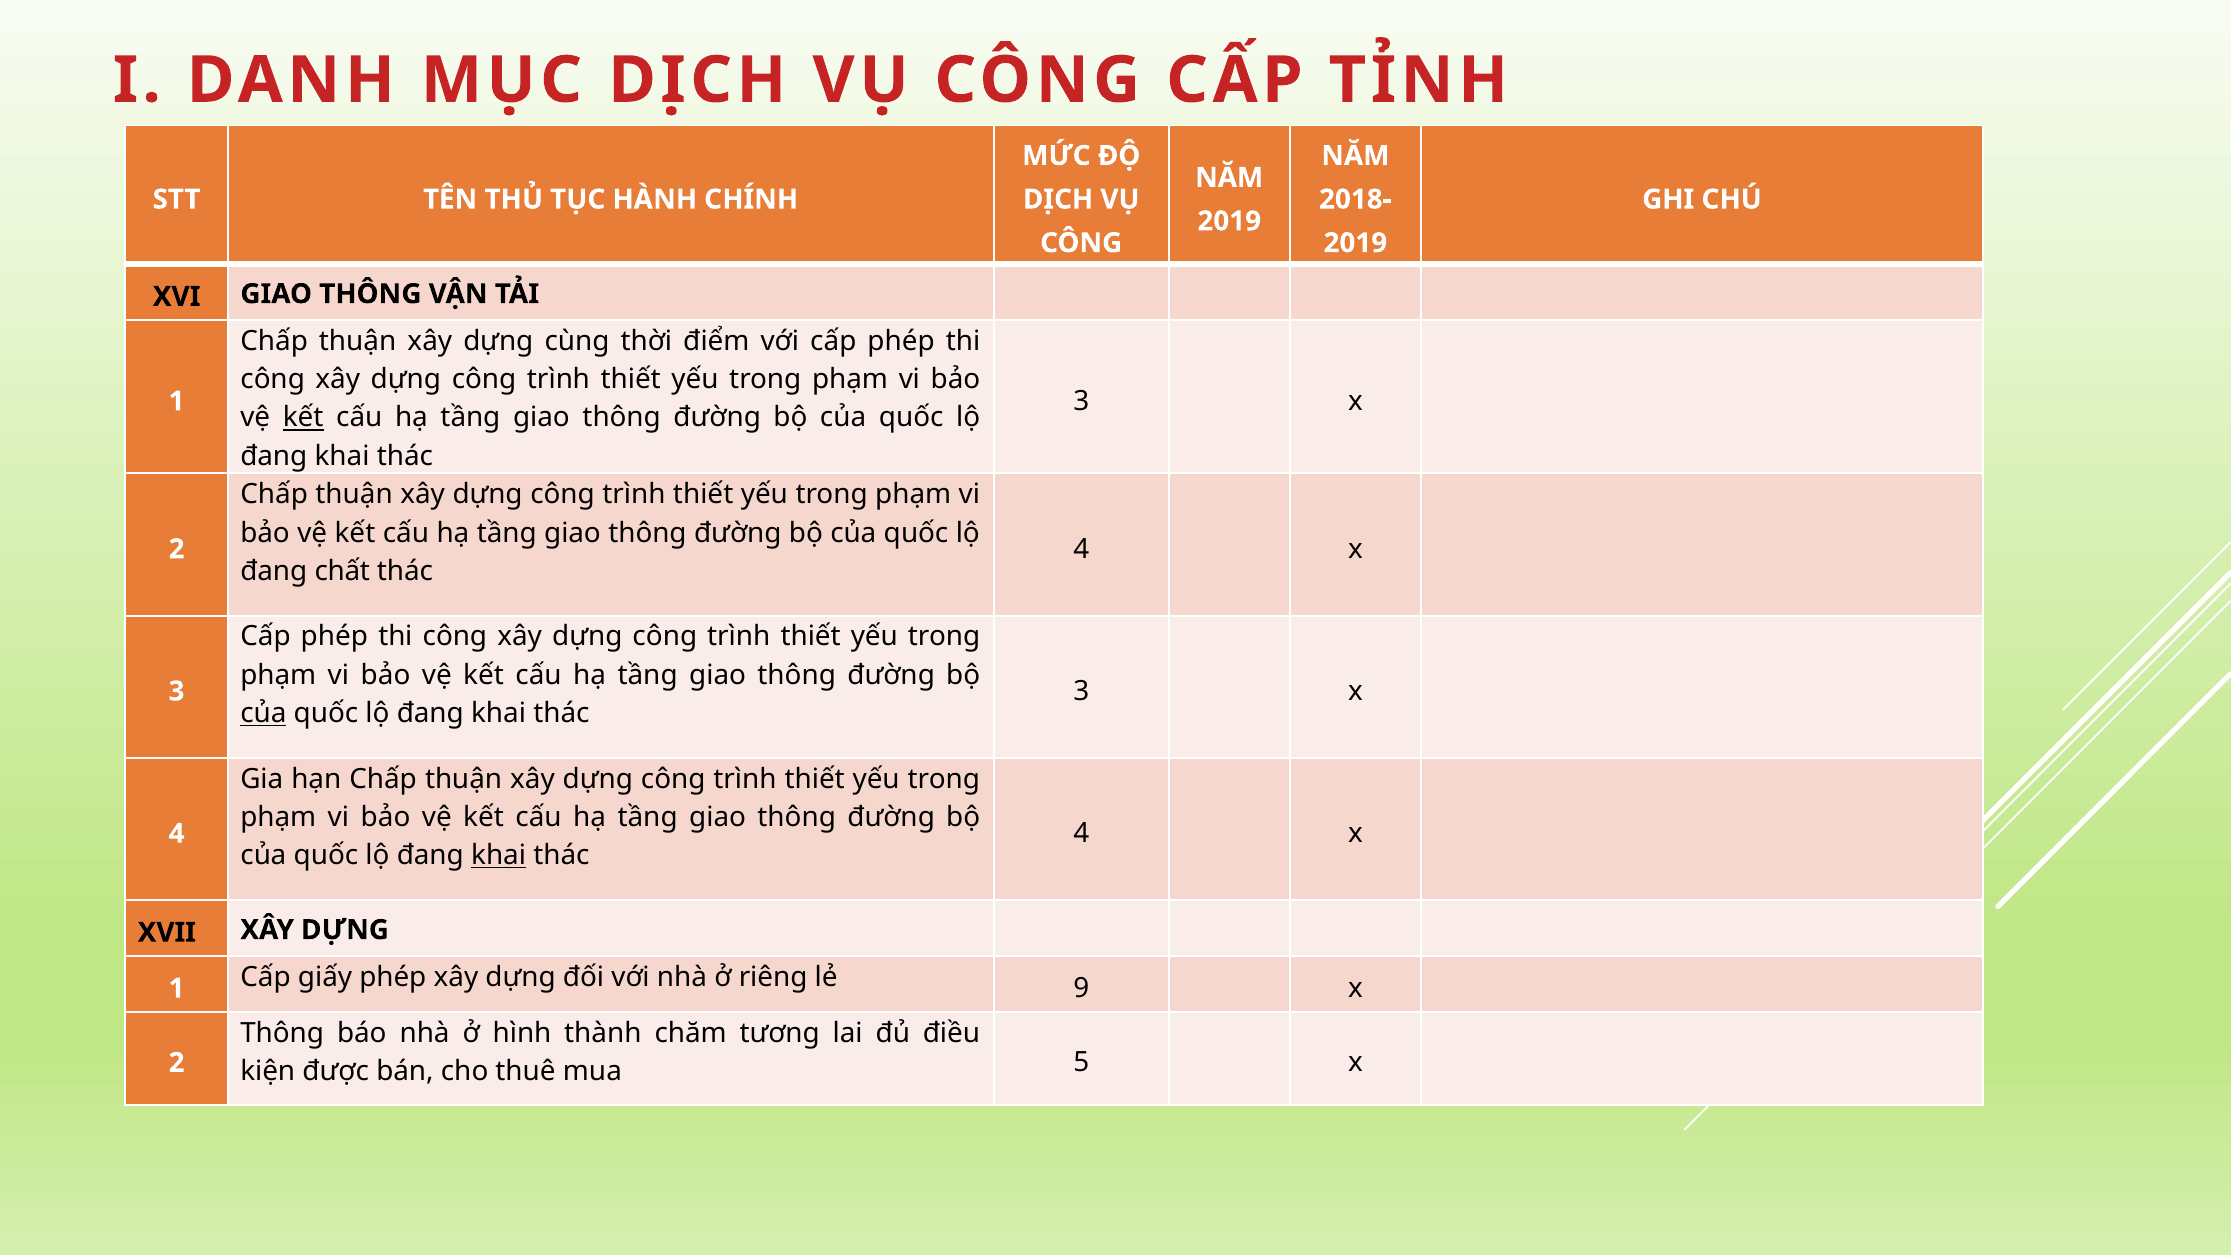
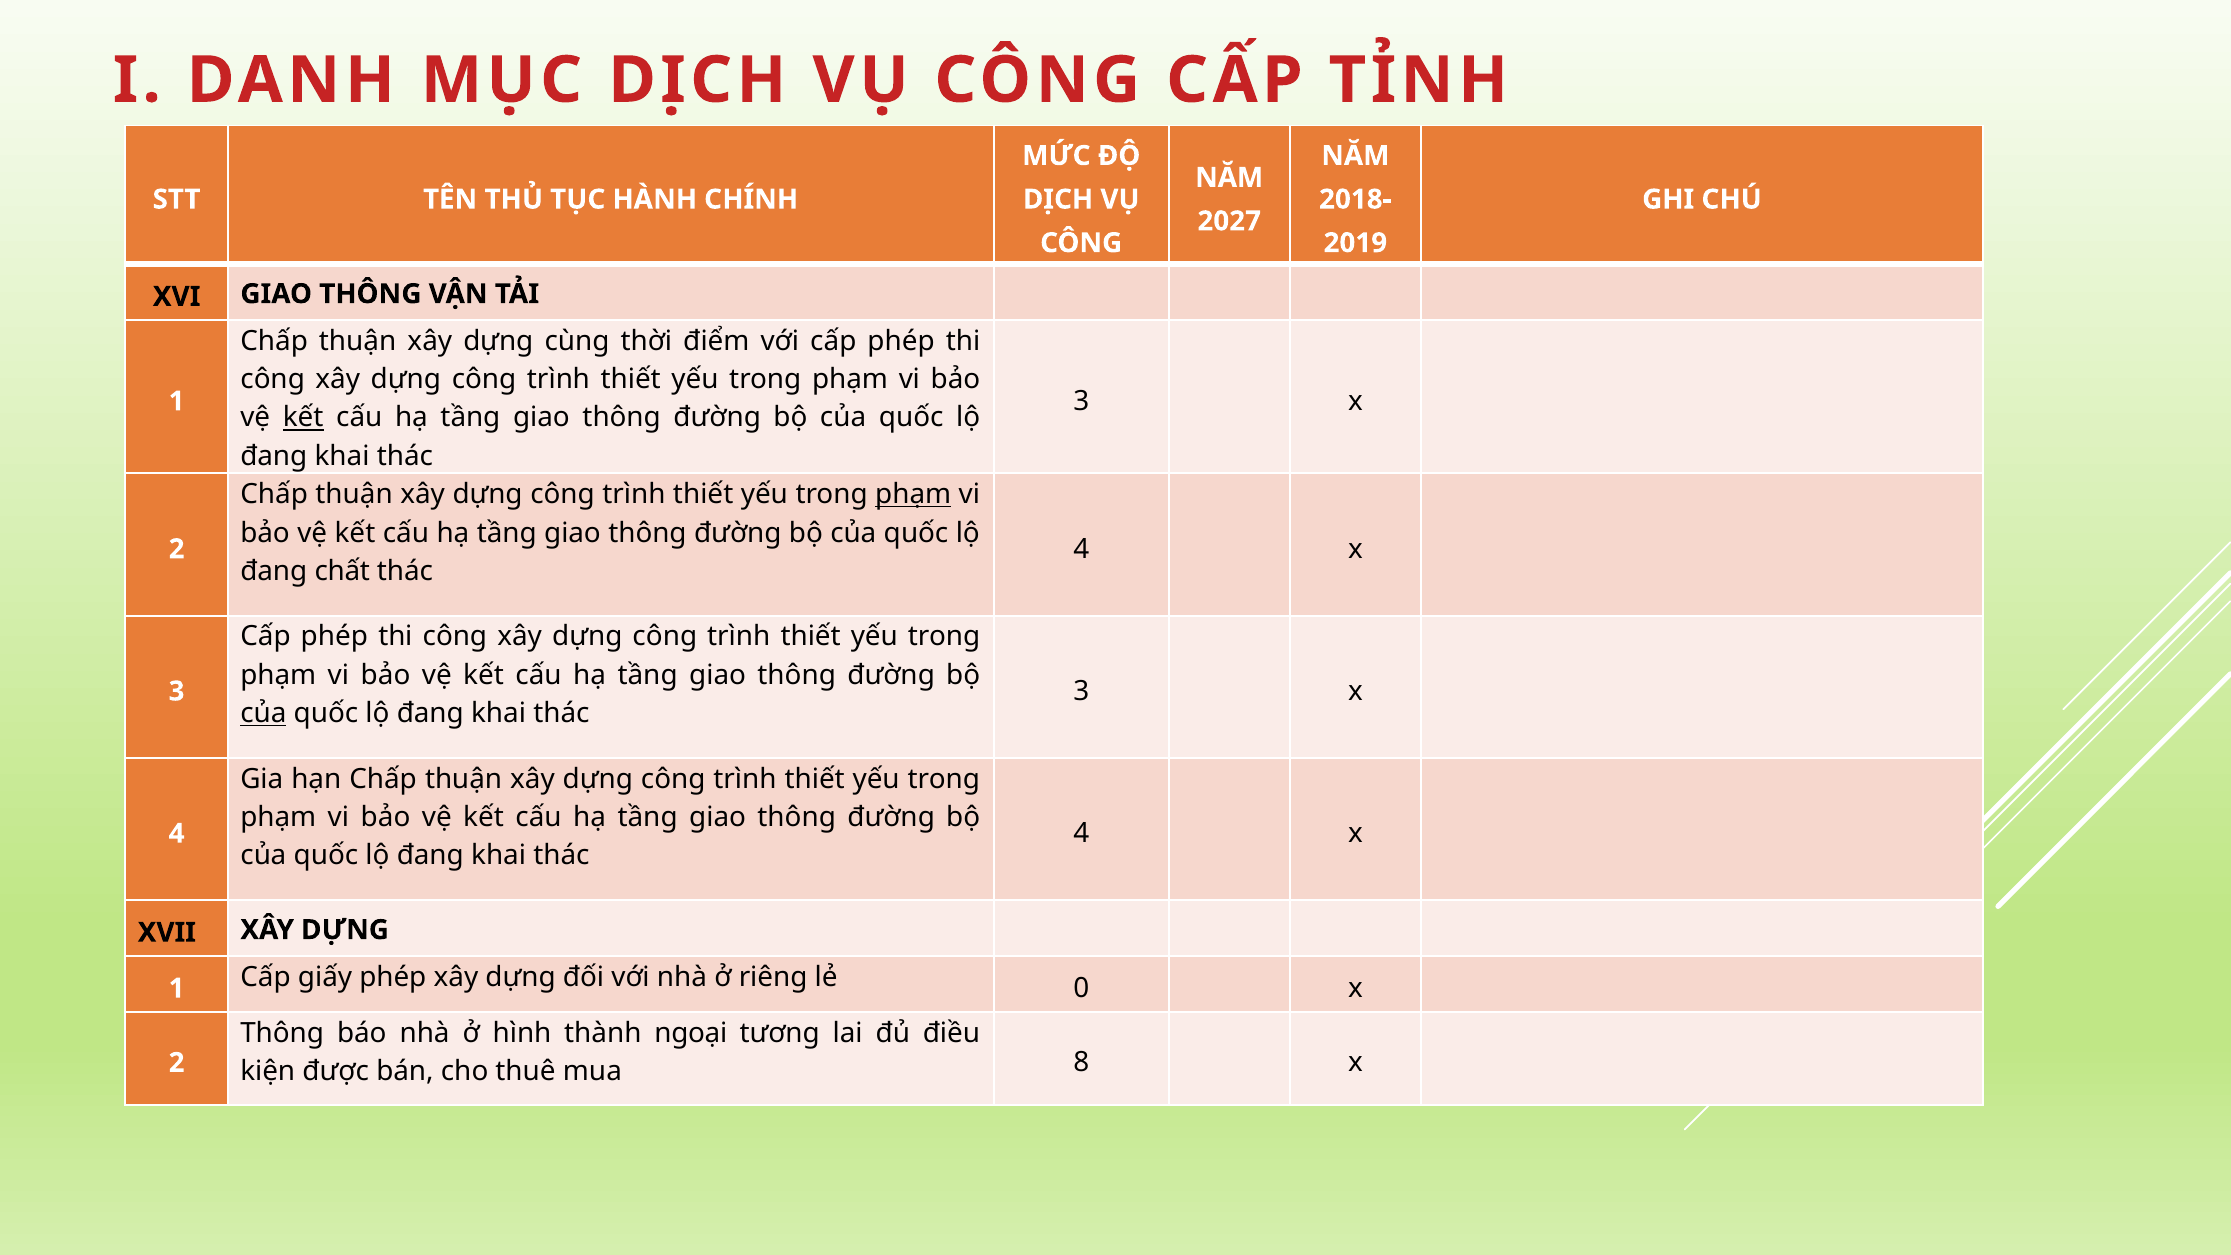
2019 at (1229, 221): 2019 -> 2027
phạm at (913, 494) underline: none -> present
khai at (499, 856) underline: present -> none
9: 9 -> 0
chăm: chăm -> ngoại
5: 5 -> 8
